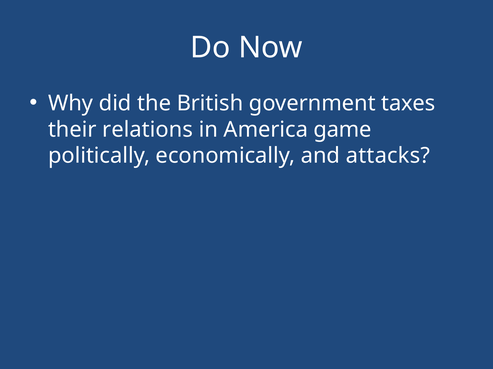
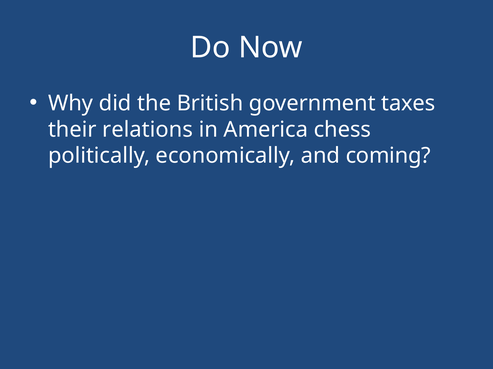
game: game -> chess
attacks: attacks -> coming
